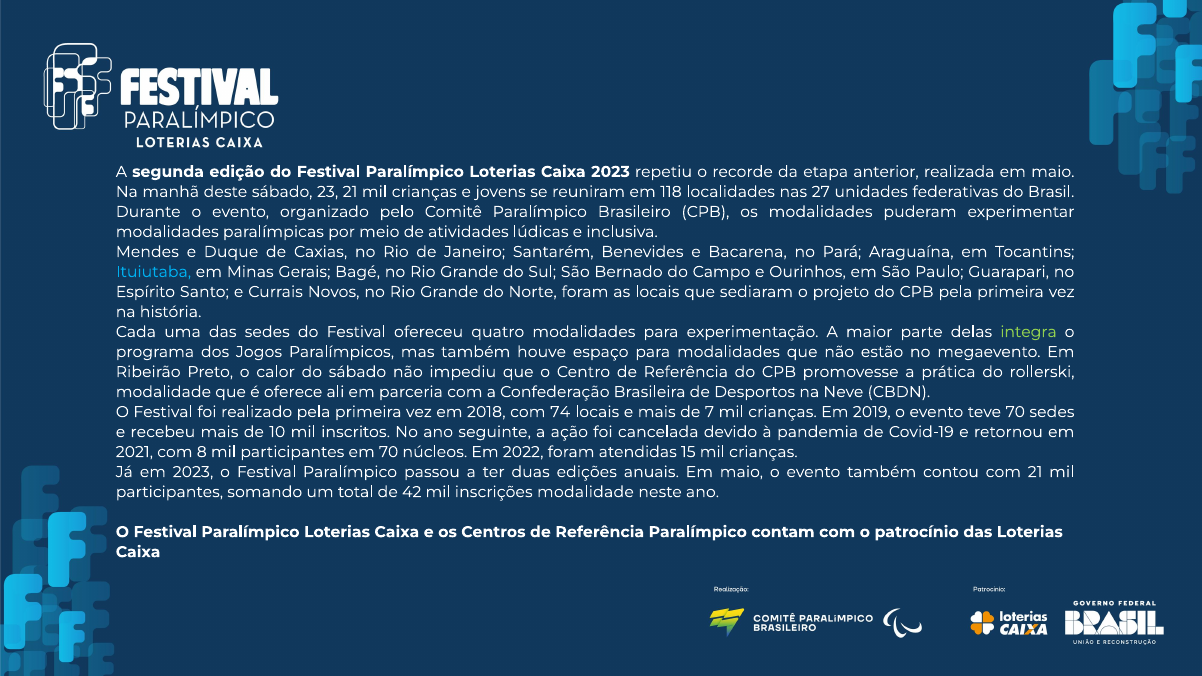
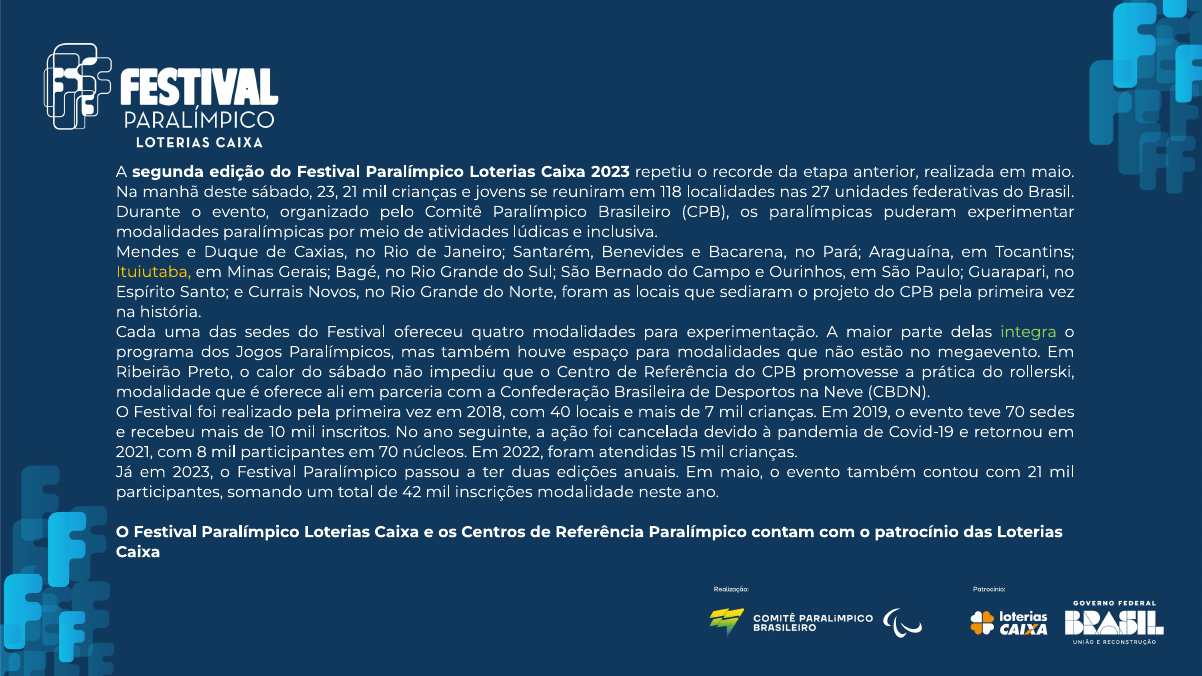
os modalidades: modalidades -> paralímpicas
Ituiutaba colour: light blue -> yellow
74: 74 -> 40
